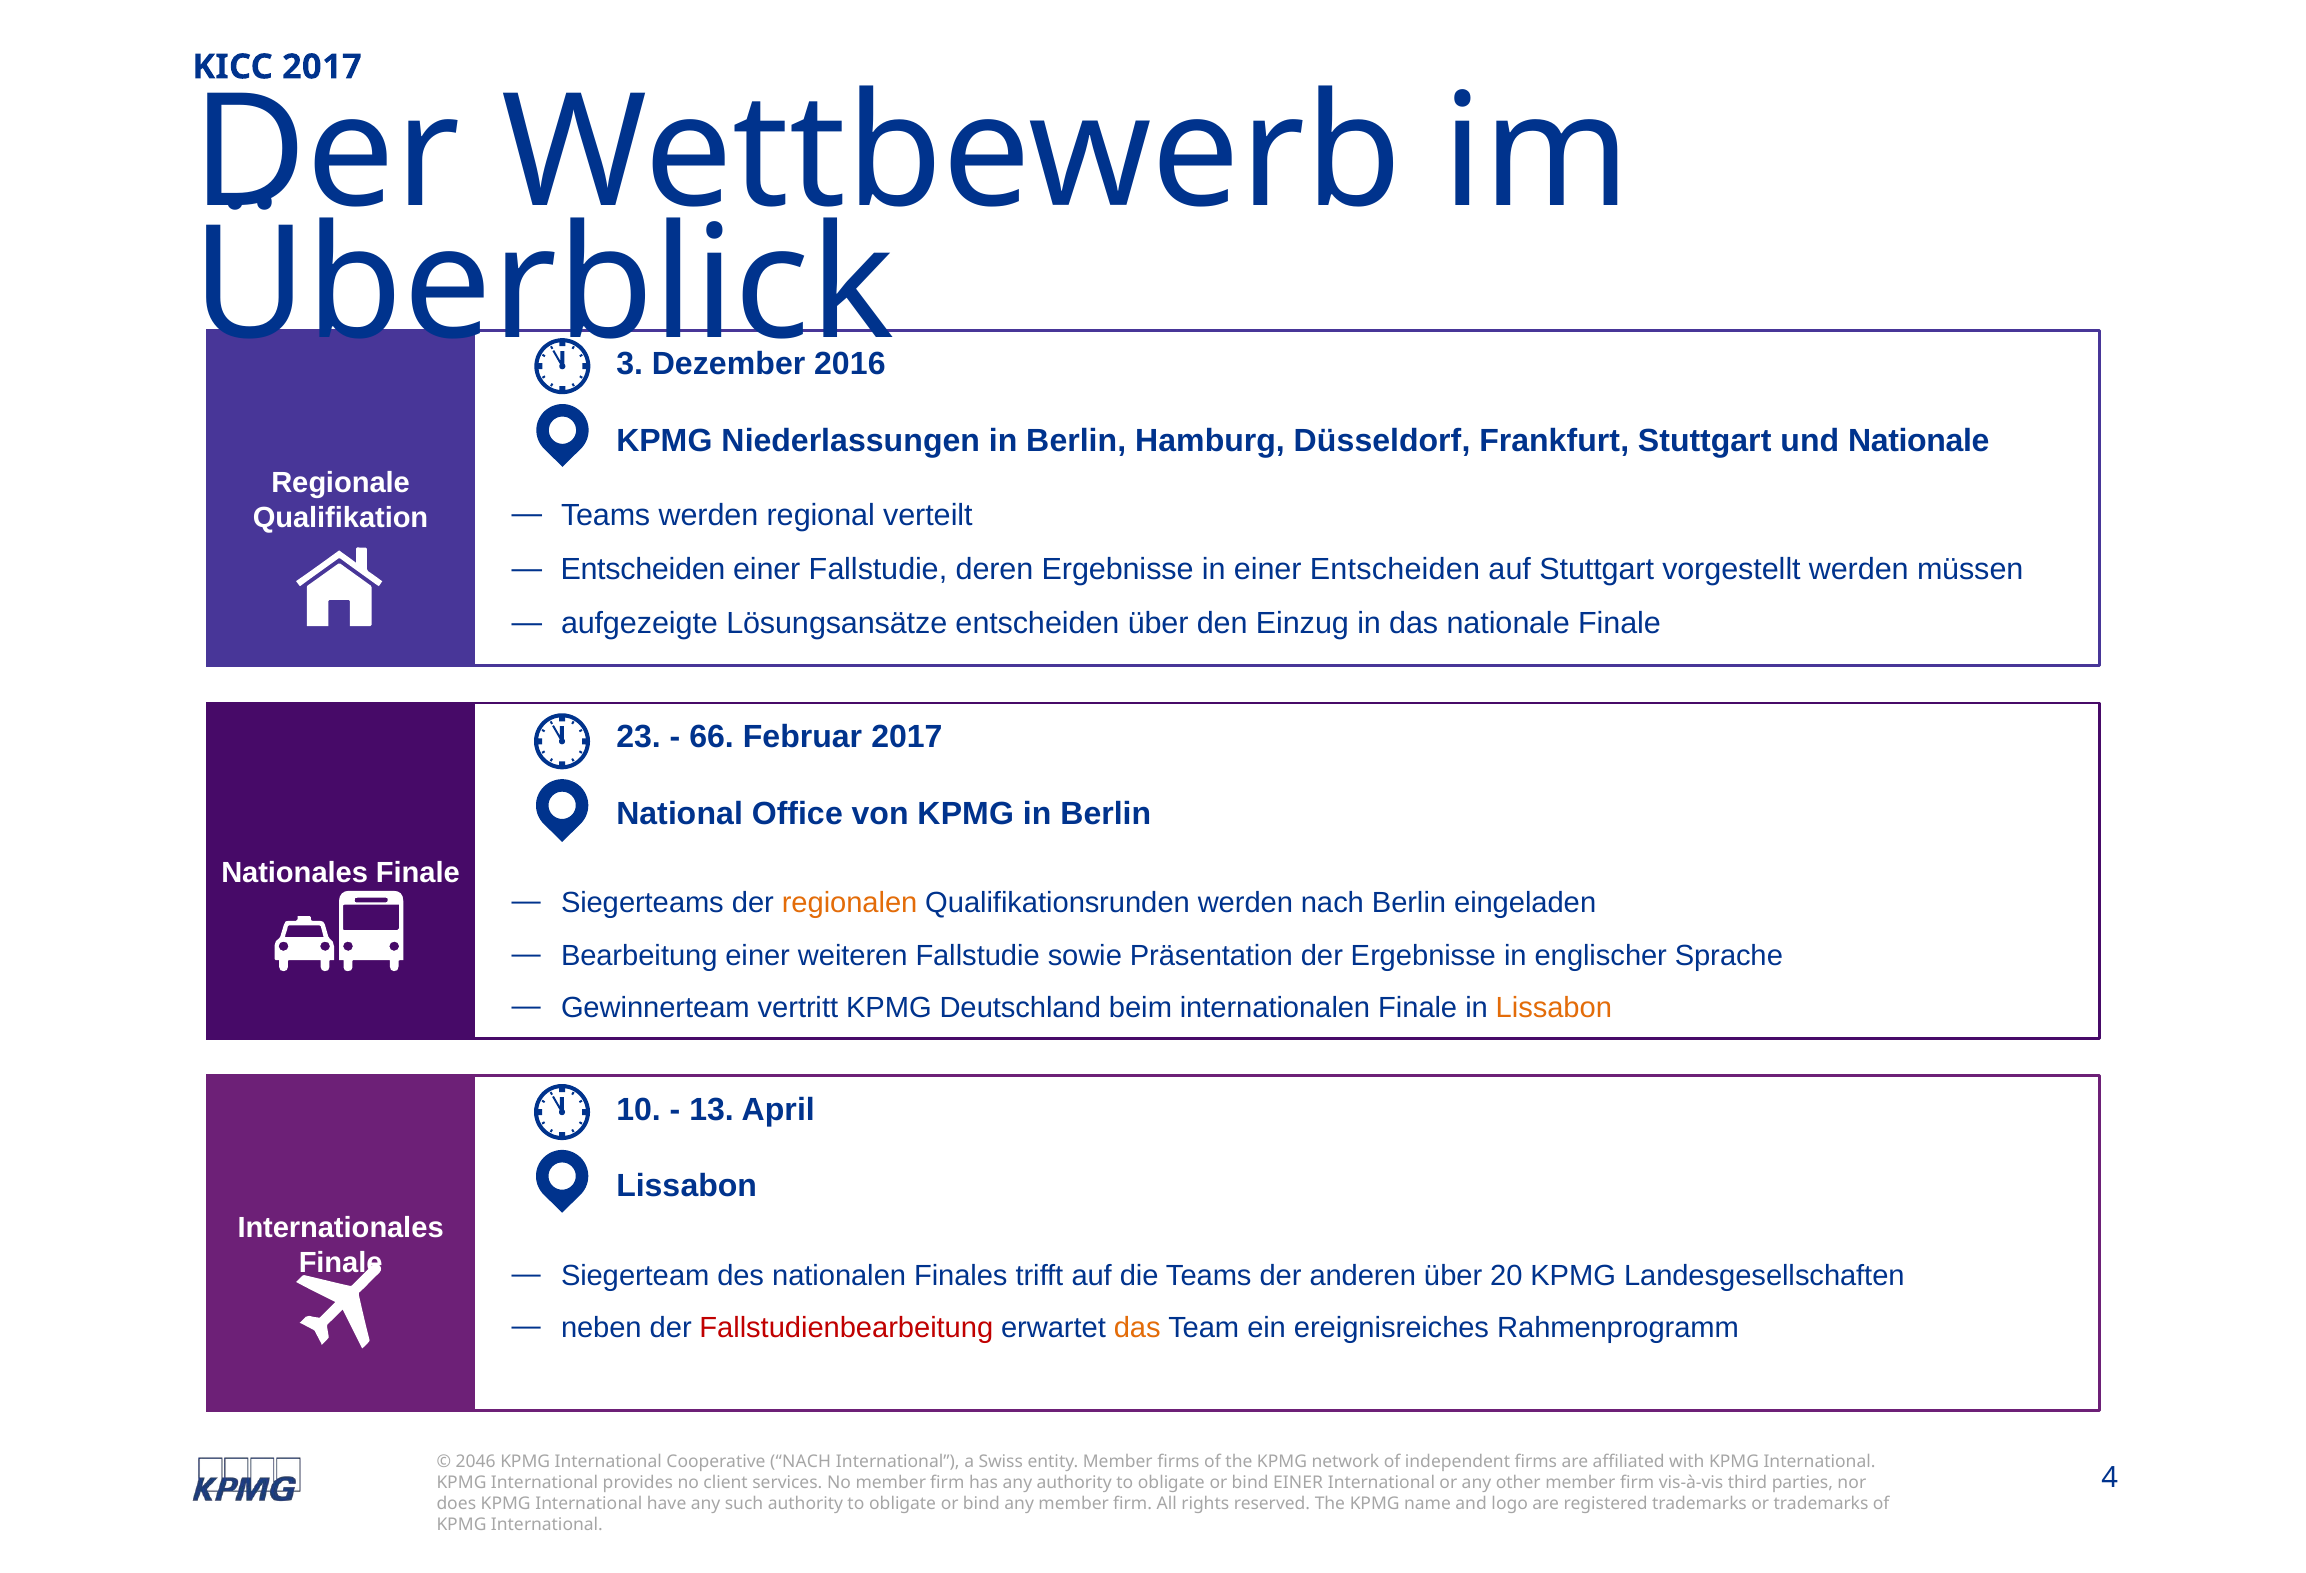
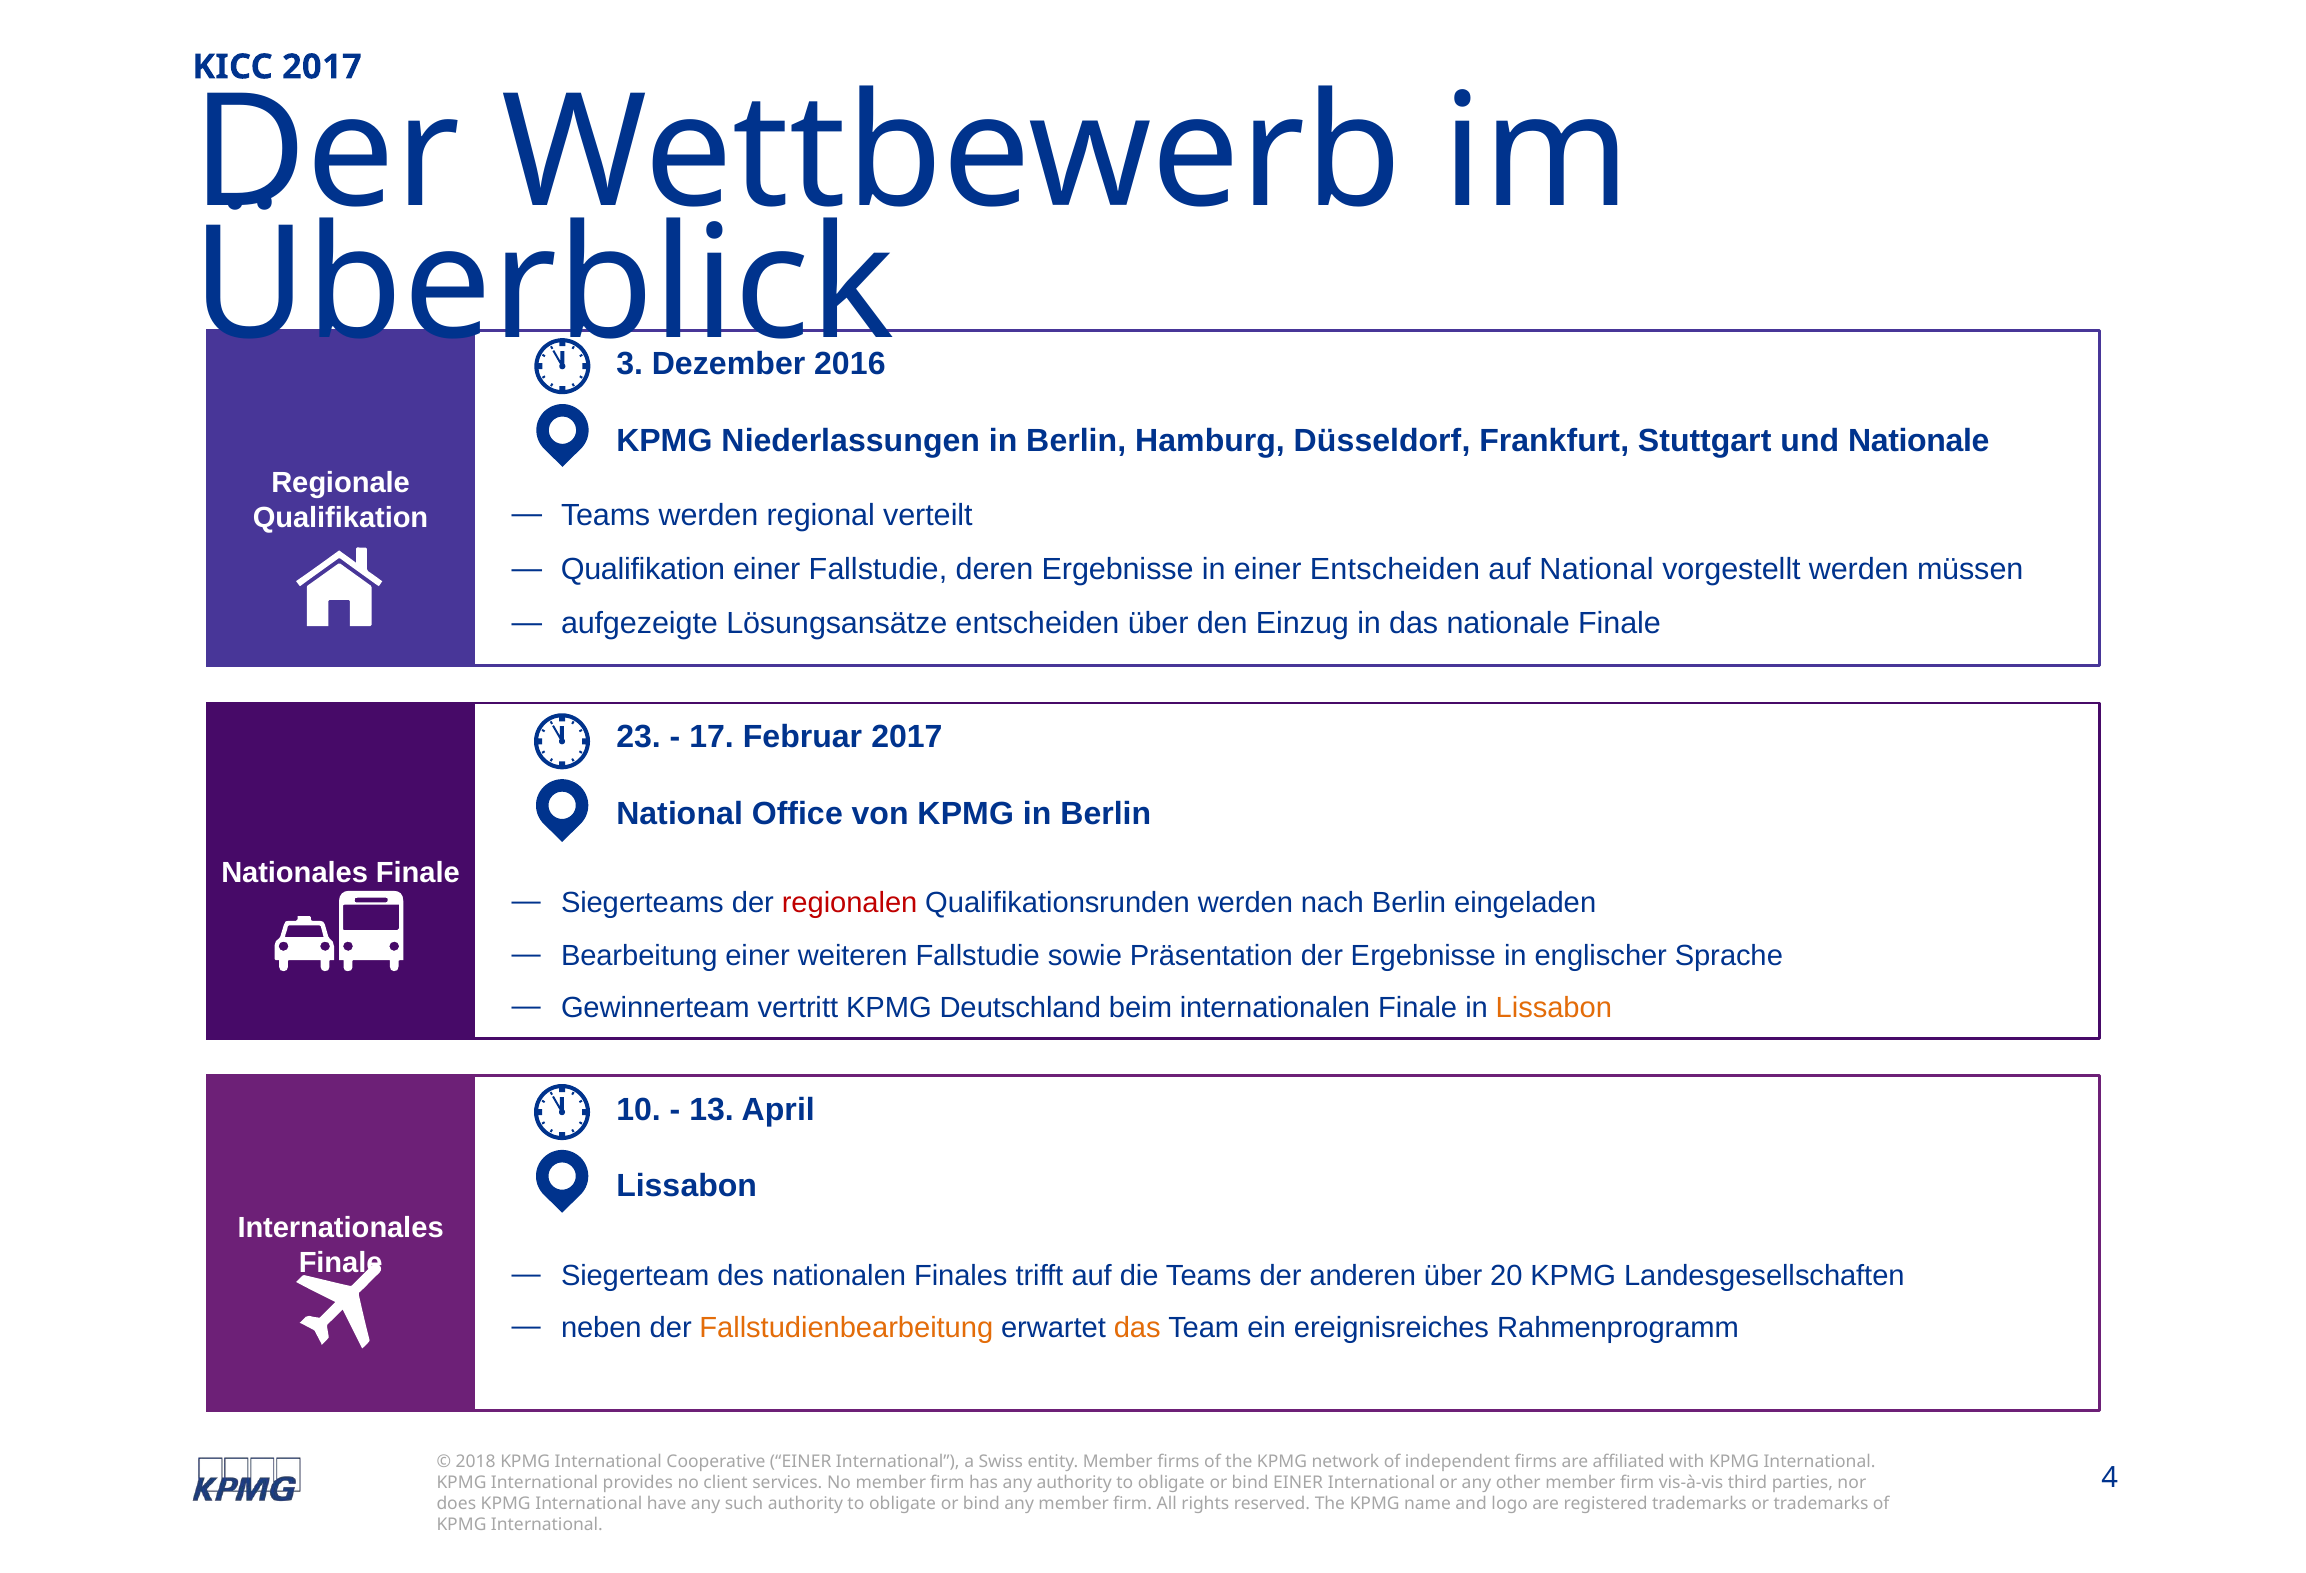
Entscheiden at (643, 569): Entscheiden -> Qualifikation
auf Stuttgart: Stuttgart -> National
66: 66 -> 17
regionalen colour: orange -> red
Fallstudienbearbeitung colour: red -> orange
2046: 2046 -> 2018
NACH at (801, 1461): NACH -> EINER
